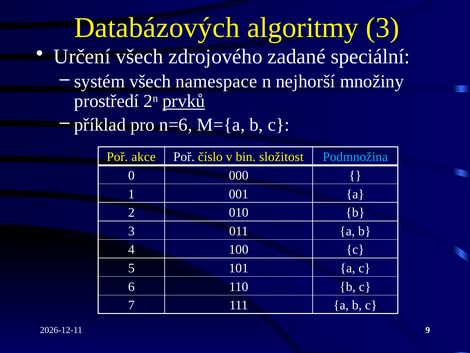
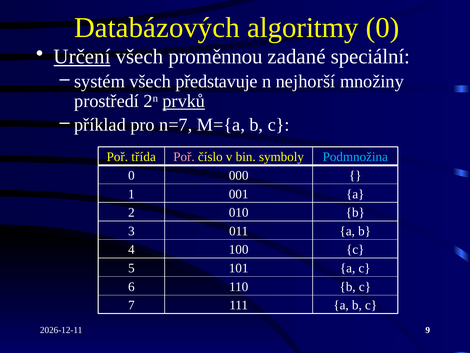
algoritmy 3: 3 -> 0
Určení underline: none -> present
zdrojového: zdrojového -> proměnnou
namespace: namespace -> představuje
n=6: n=6 -> n=7
akce: akce -> třída
Poř at (184, 157) colour: white -> pink
složitost: složitost -> symboly
